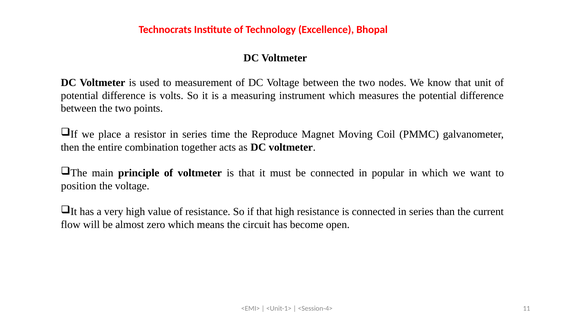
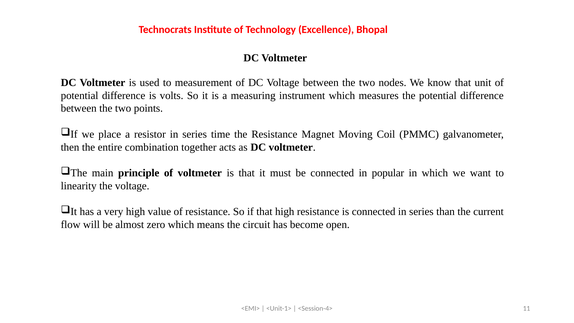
the Reproduce: Reproduce -> Resistance
position: position -> linearity
